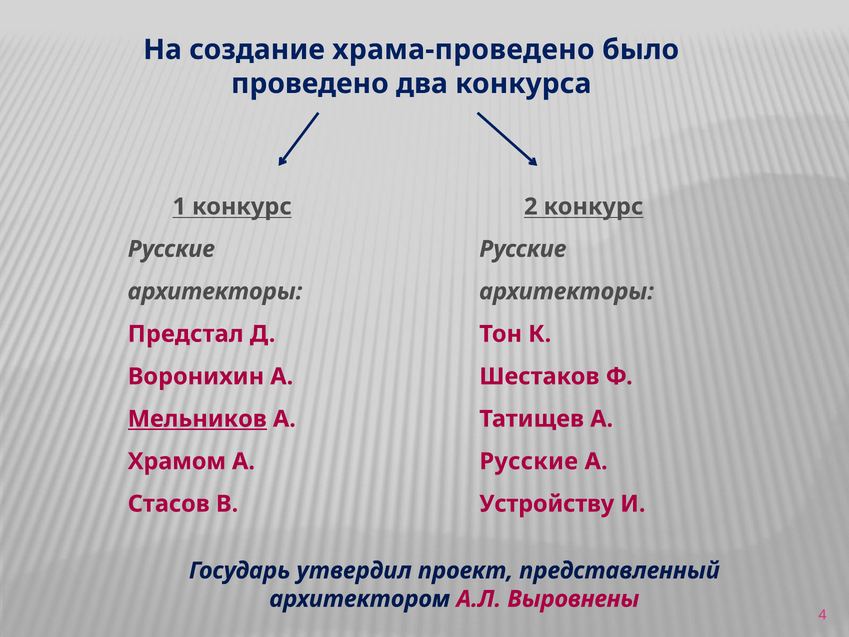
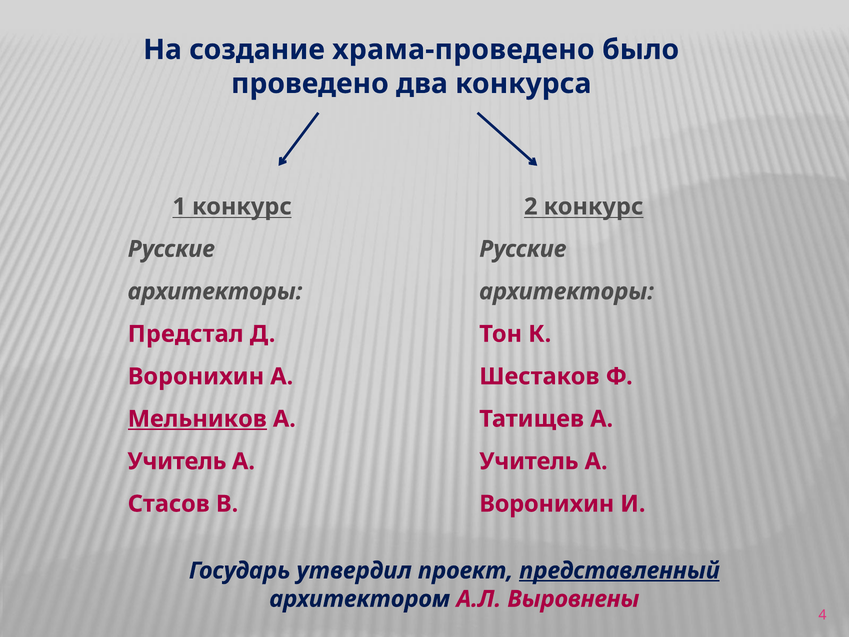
Храмом at (177, 461): Храмом -> Учитель
Русские at (529, 461): Русские -> Учитель
Устройству at (547, 504): Устройству -> Воронихин
представленный underline: none -> present
